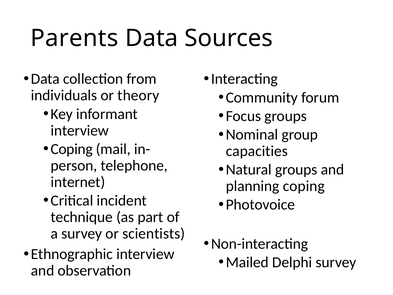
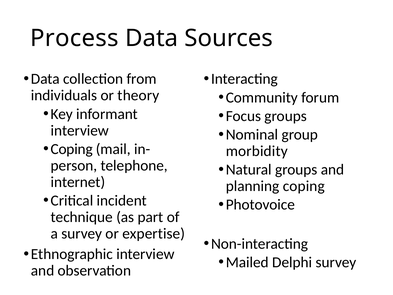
Parents: Parents -> Process
capacities: capacities -> morbidity
scientists: scientists -> expertise
